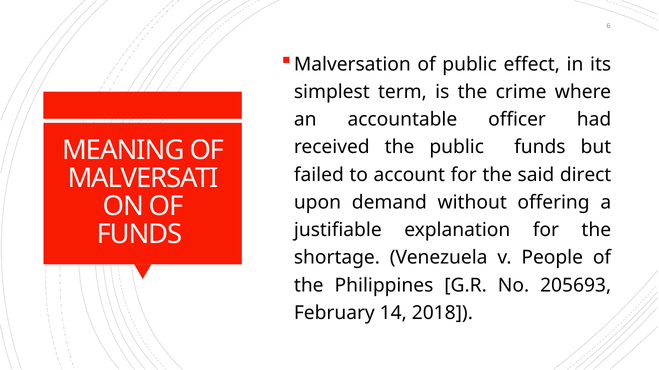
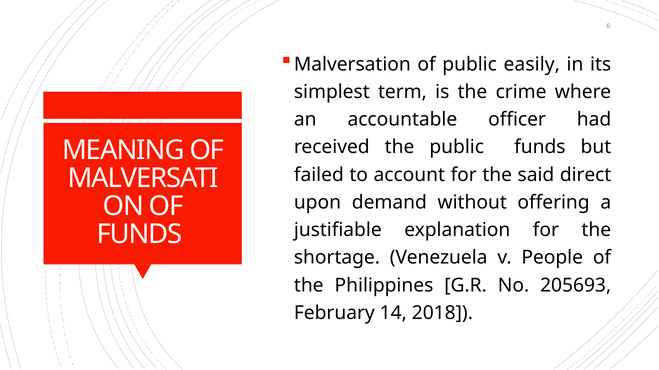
effect: effect -> easily
